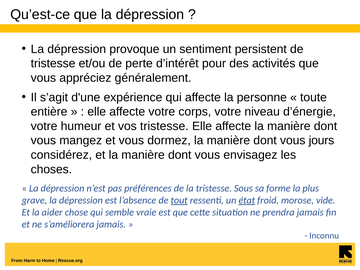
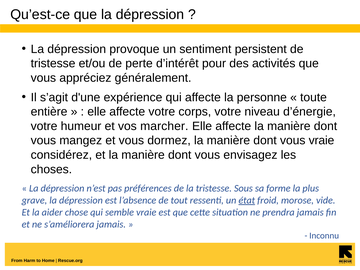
vos tristesse: tristesse -> marcher
vous jours: jours -> vraie
tout underline: present -> none
